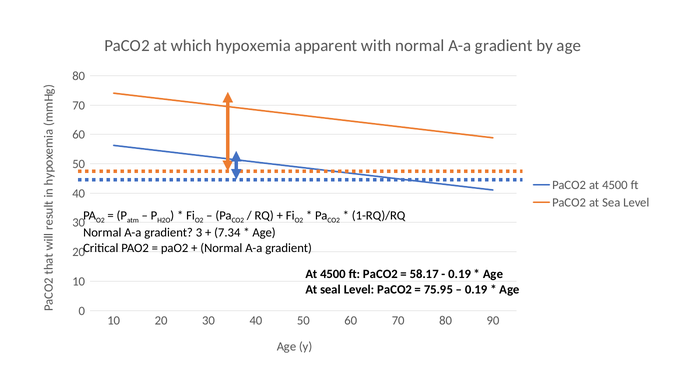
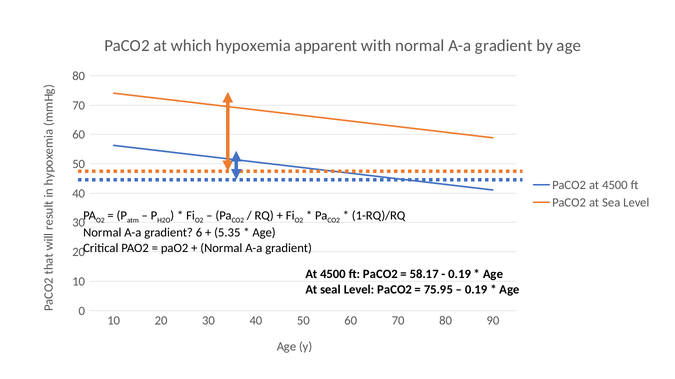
3: 3 -> 6
7.34: 7.34 -> 5.35
